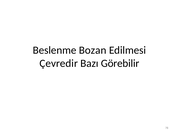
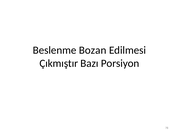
Çevredir: Çevredir -> Çıkmıştır
Görebilir: Görebilir -> Porsiyon
